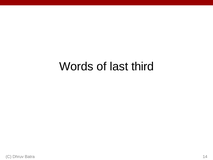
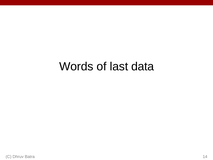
third: third -> data
